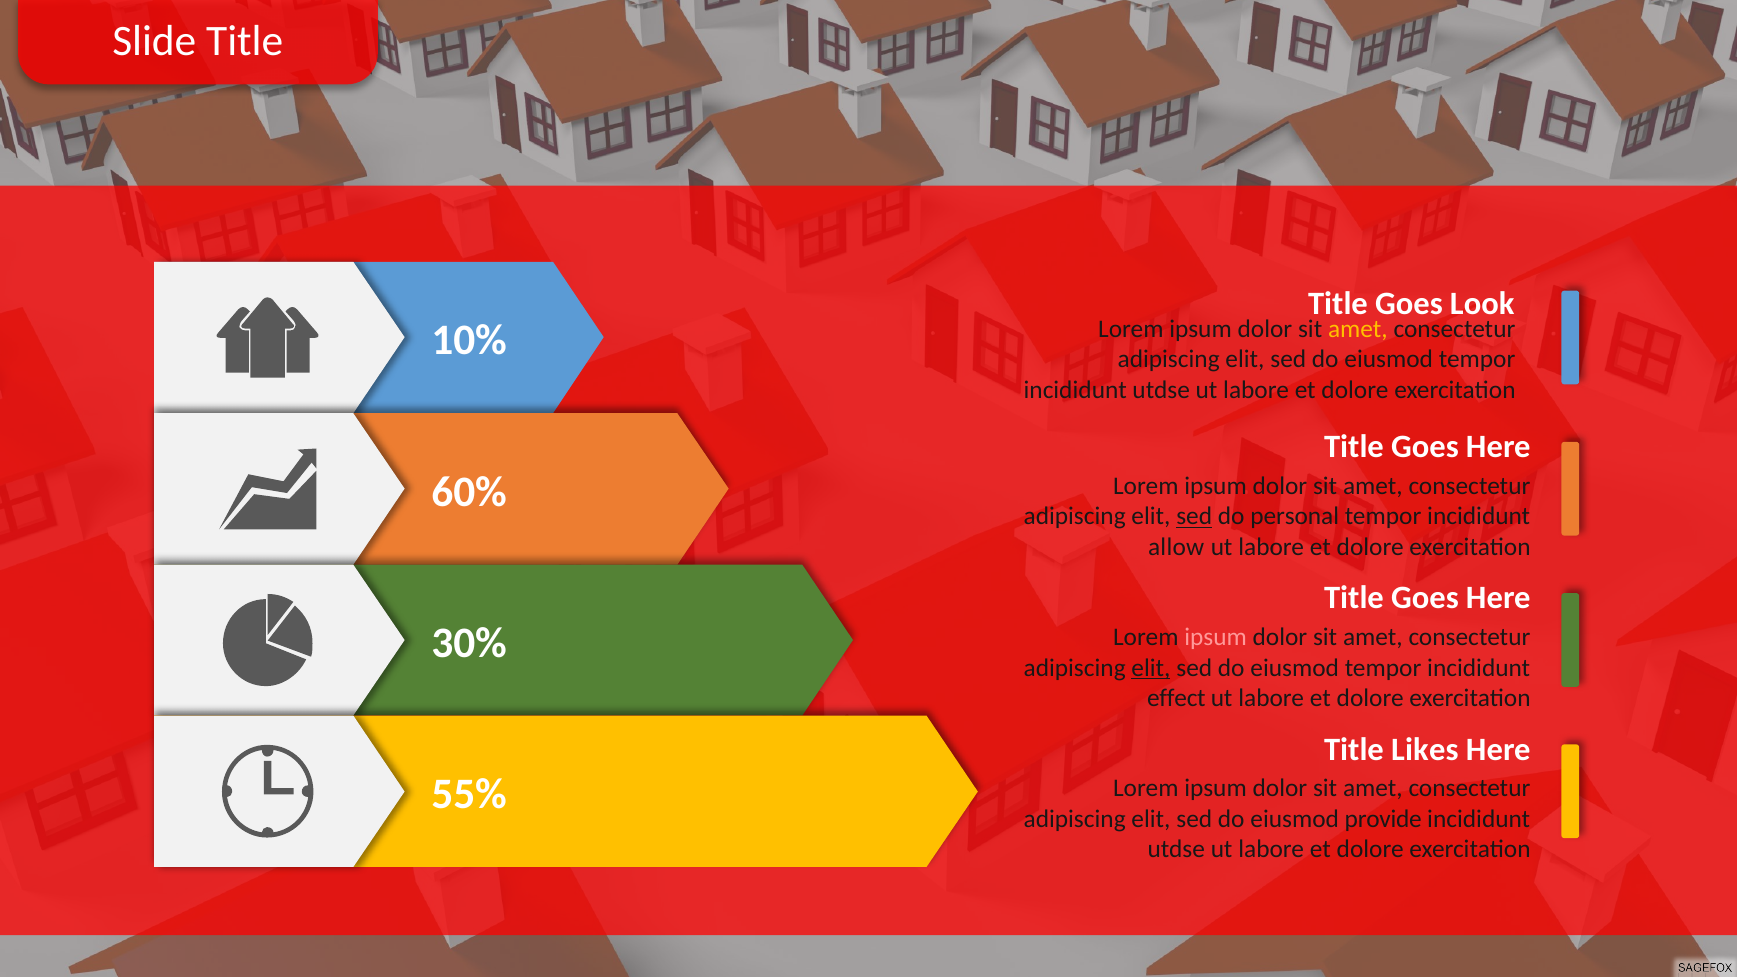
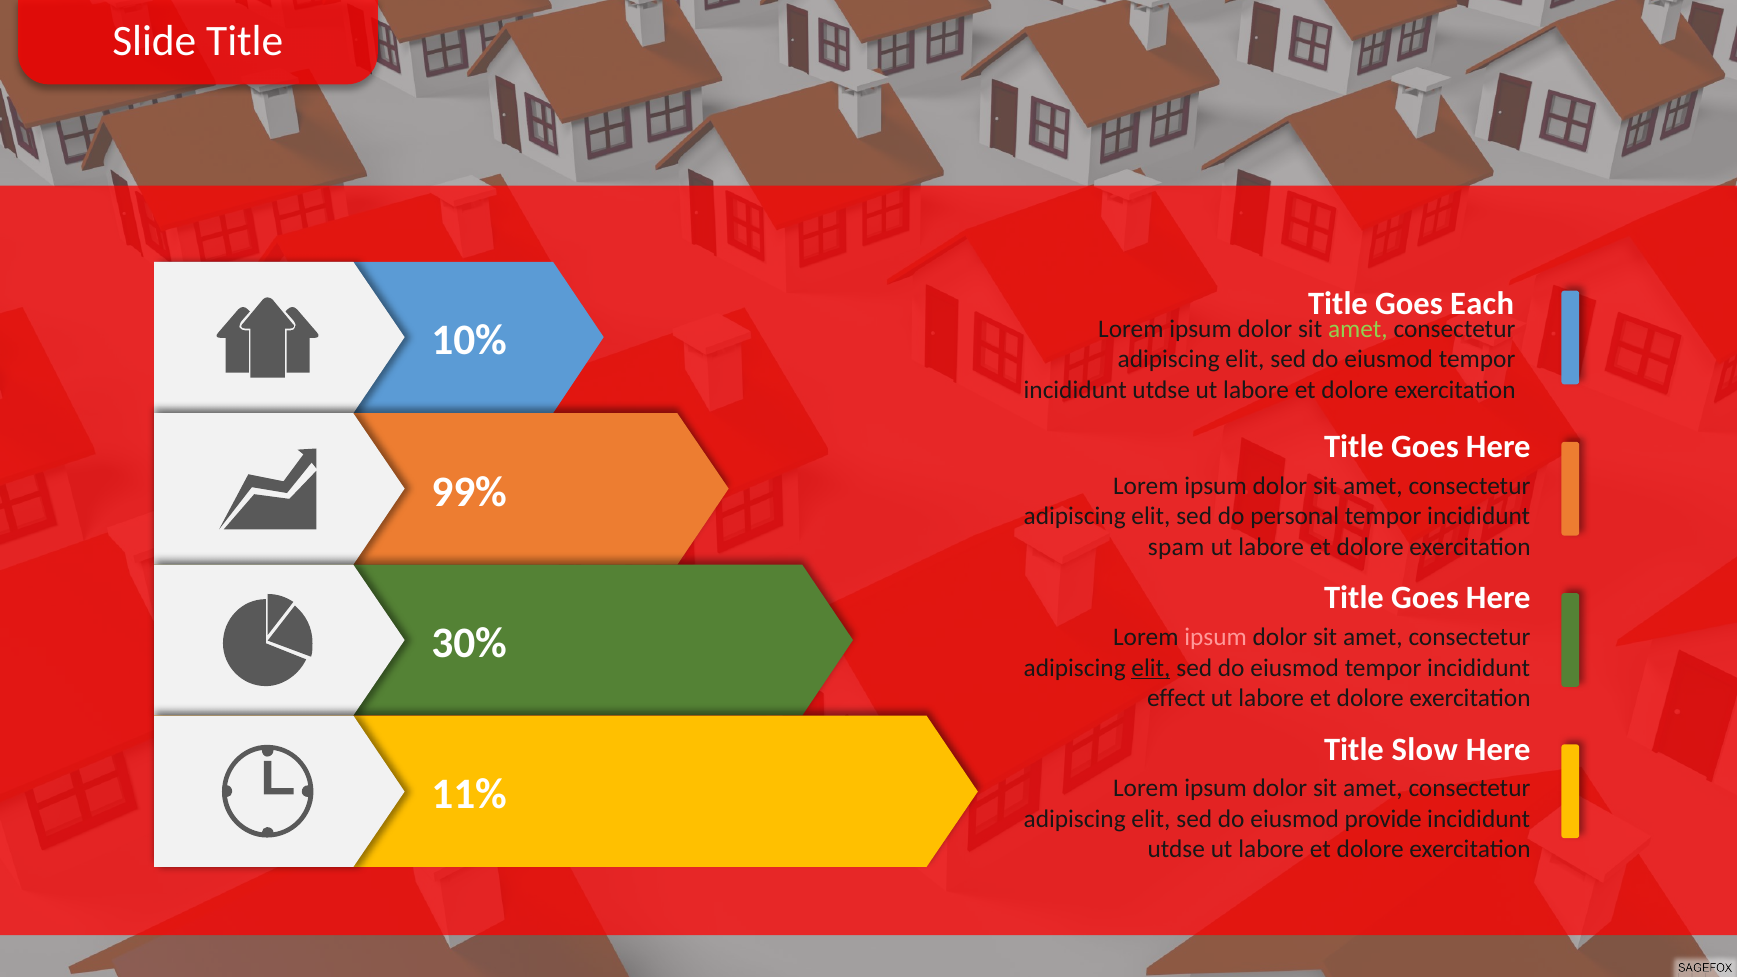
Look: Look -> Each
amet at (1358, 329) colour: yellow -> light green
60%: 60% -> 99%
sed at (1194, 517) underline: present -> none
allow: allow -> spam
Likes: Likes -> Slow
55%: 55% -> 11%
